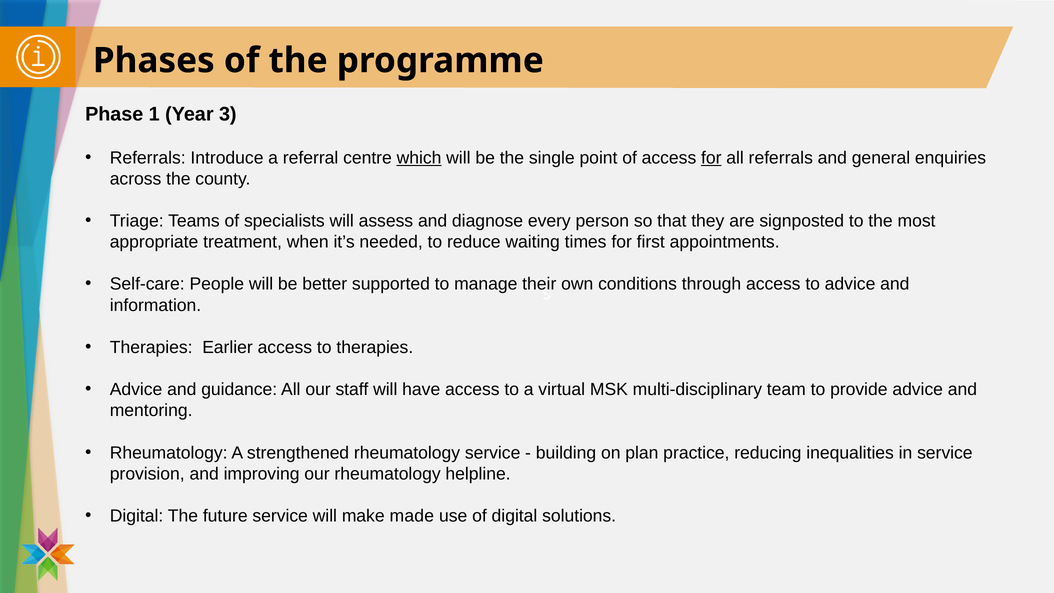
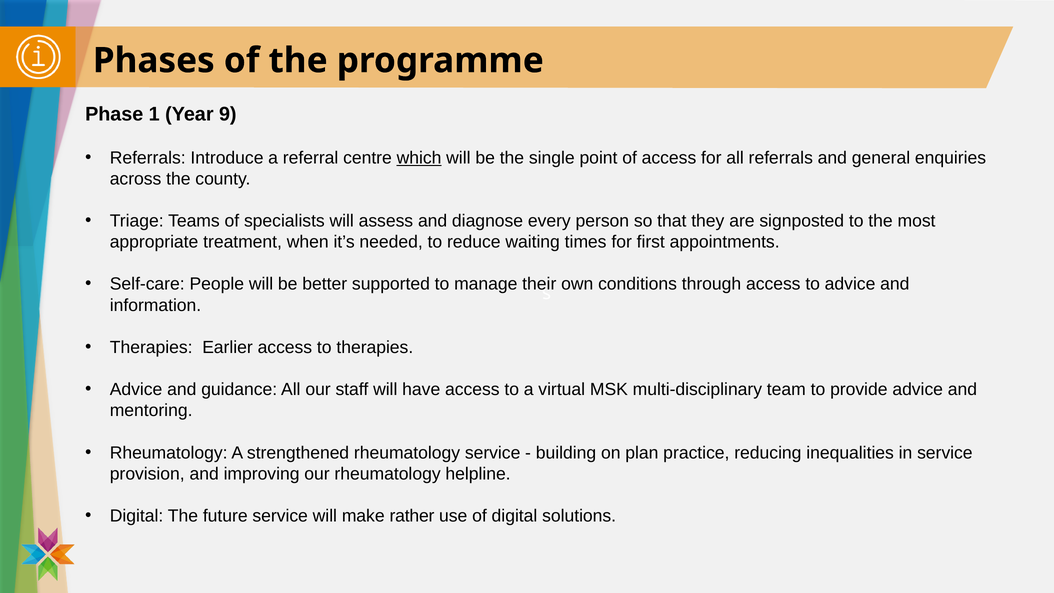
3: 3 -> 9
for at (711, 158) underline: present -> none
made: made -> rather
